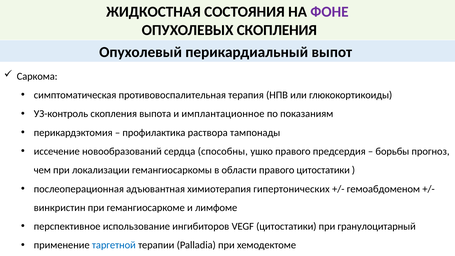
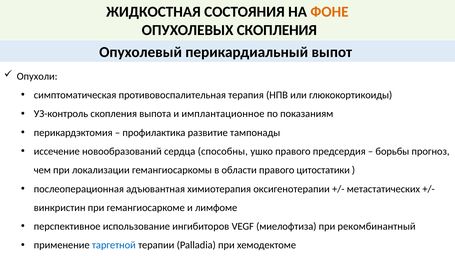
ФОНЕ colour: purple -> orange
Саркома: Саркома -> Опухоли
раствора: раствора -> развитие
гипертонических: гипертонических -> оксигенотерапии
гемоабдоменом: гемоабдоменом -> метастатических
VEGF цитостатики: цитостатики -> миелофтиза
гранулоцитарный: гранулоцитарный -> рекомбинантный
